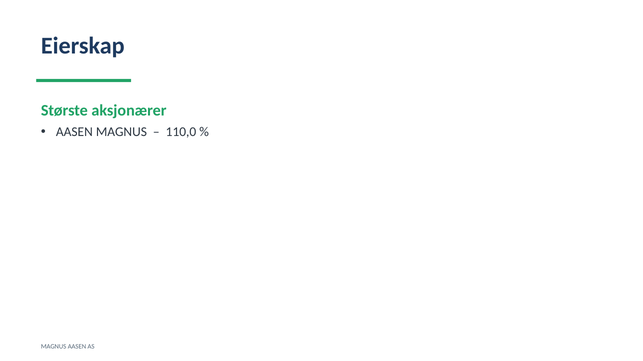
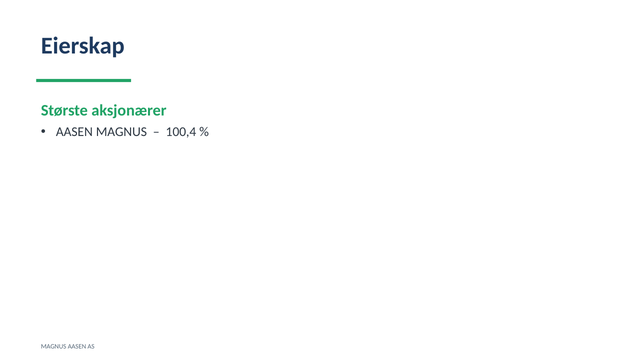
110,0: 110,0 -> 100,4
